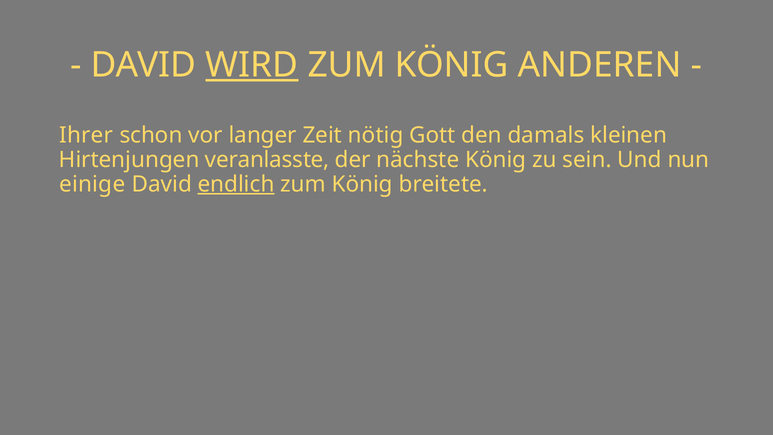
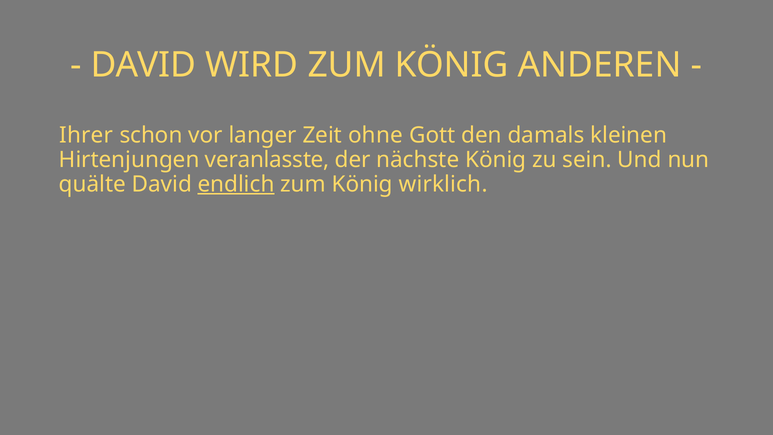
WIRD underline: present -> none
nötig: nötig -> ohne
einige: einige -> quälte
breitete: breitete -> wirklich
